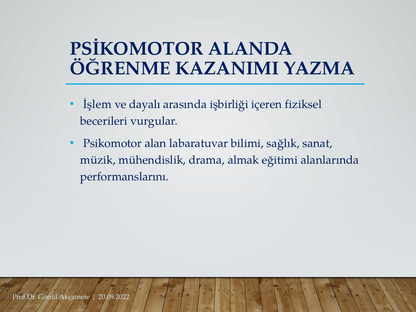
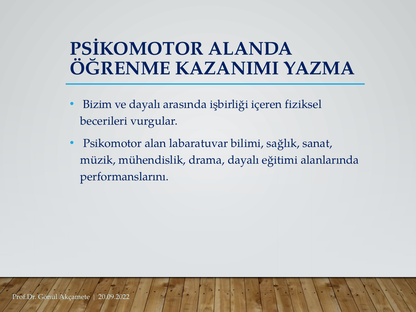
İşlem: İşlem -> Bizim
drama almak: almak -> dayalı
